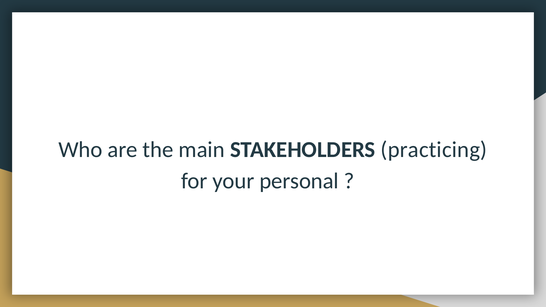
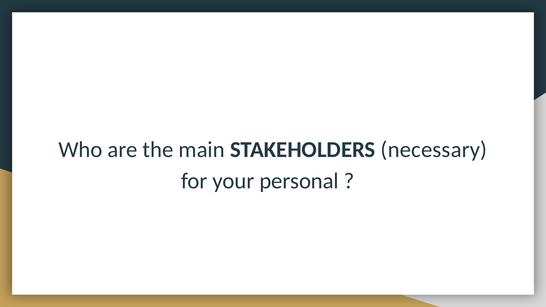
practicing: practicing -> necessary
